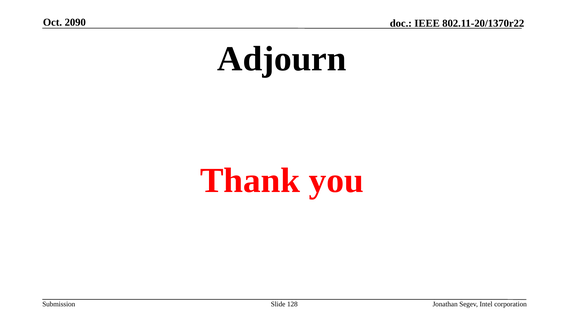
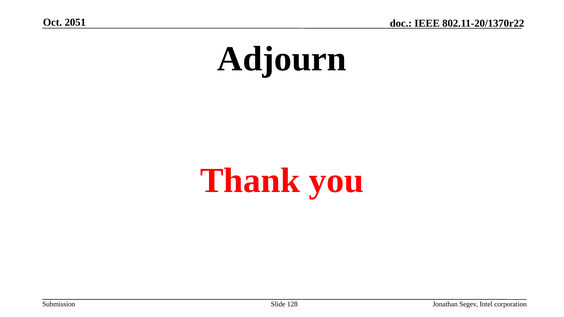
2090: 2090 -> 2051
